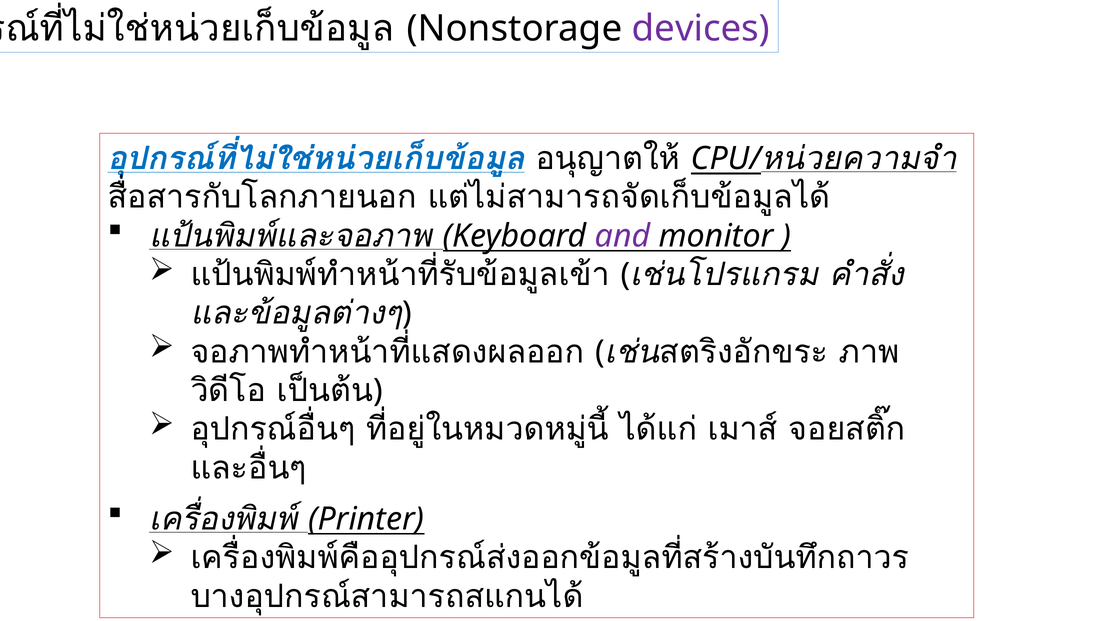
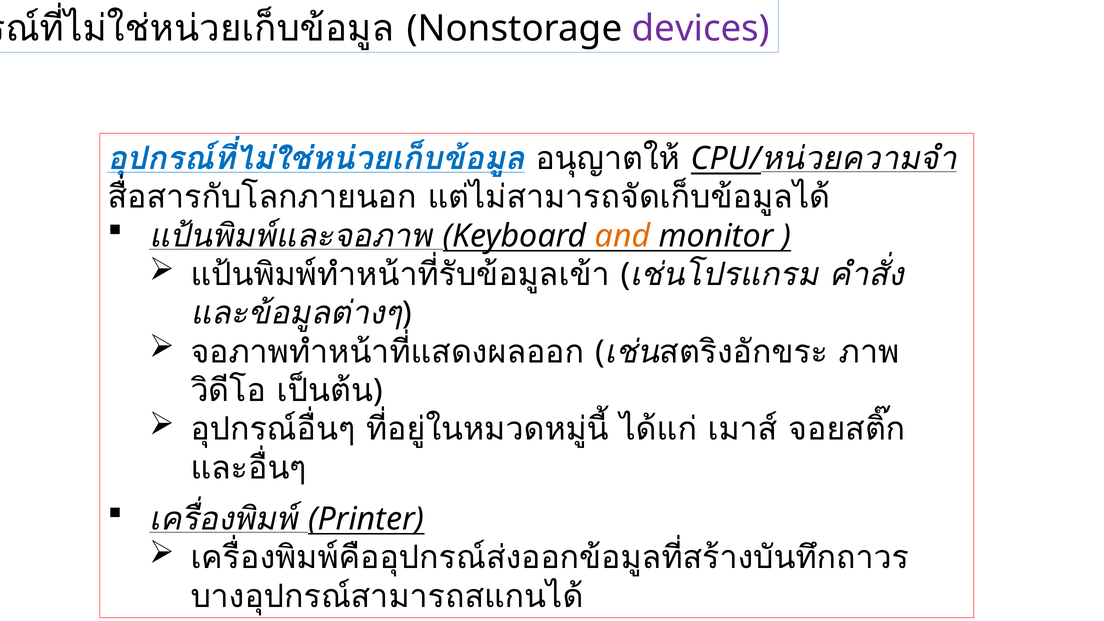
and colour: purple -> orange
